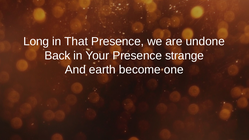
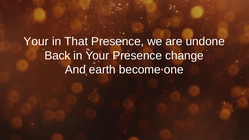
Long at (36, 42): Long -> Your
strange: strange -> change
